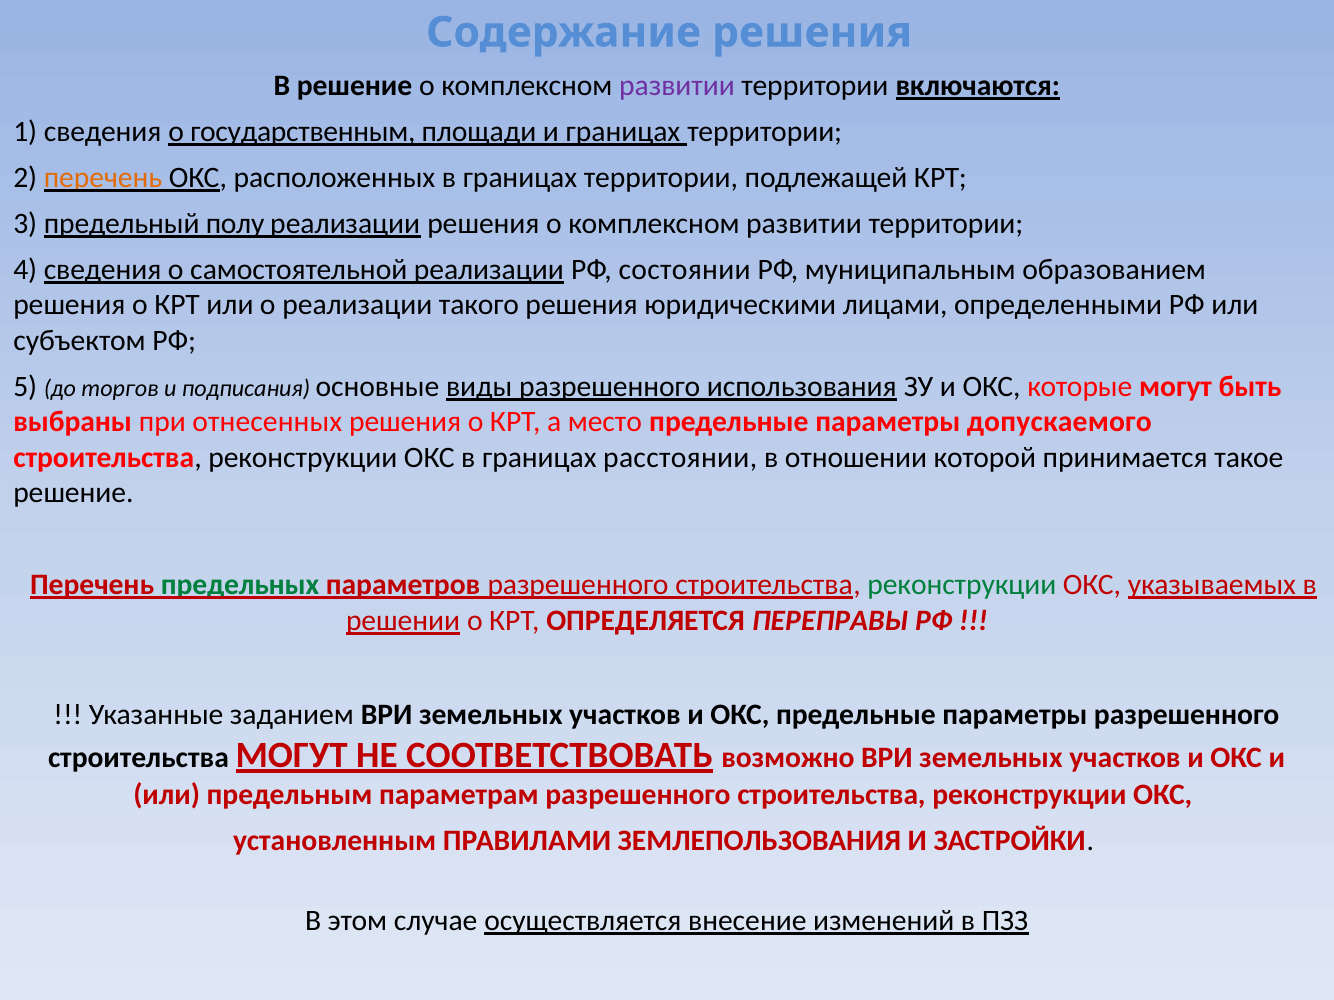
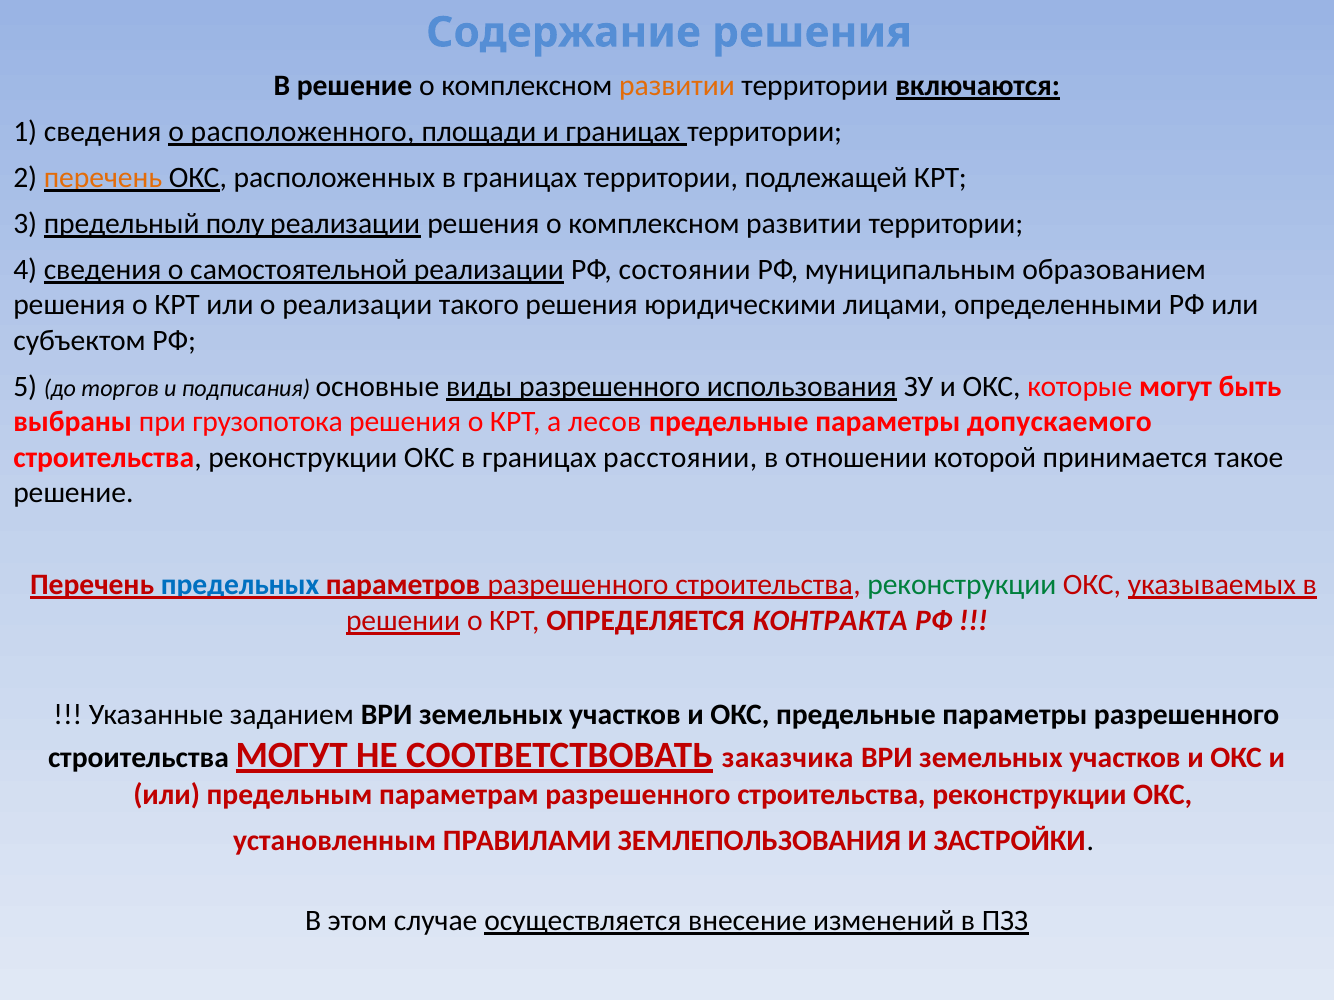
развитии at (677, 86) colour: purple -> orange
государственным: государственным -> расположенного
отнесенных: отнесенных -> грузопотока
место: место -> лесов
предельных colour: green -> blue
ПЕРЕПРАВЫ: ПЕРЕПРАВЫ -> КОНТРАКТА
возможно: возможно -> заказчика
